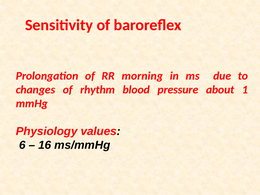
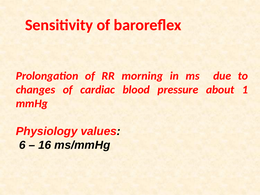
rhythm: rhythm -> cardiac
